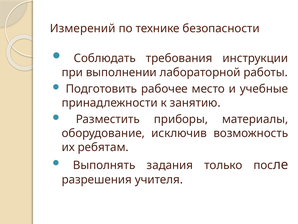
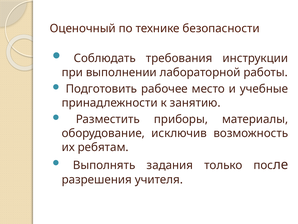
Измерений: Измерений -> Оценочный
